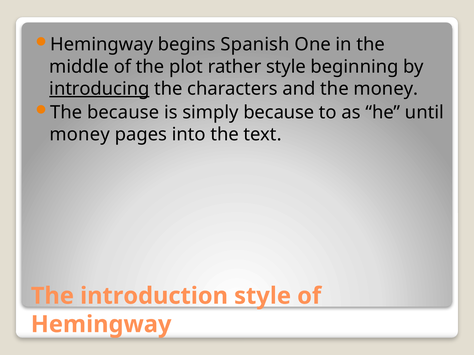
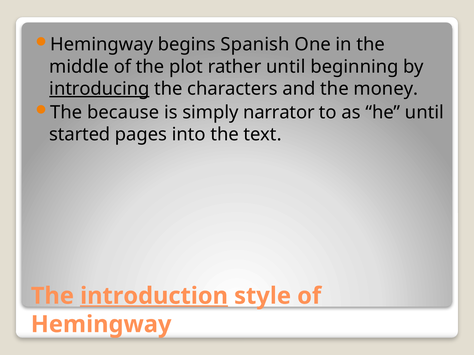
rather style: style -> until
simply because: because -> narrator
money at (80, 135): money -> started
introduction underline: none -> present
